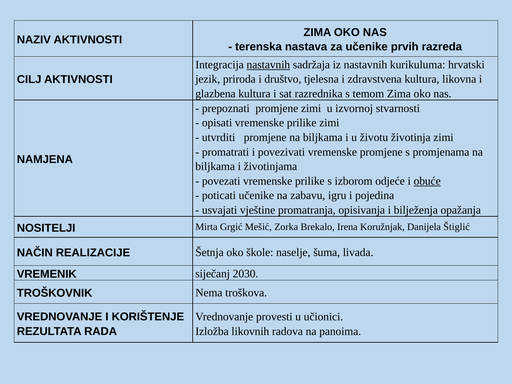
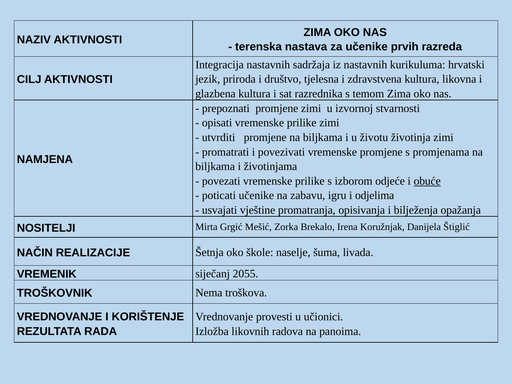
nastavnih at (268, 65) underline: present -> none
pojedina: pojedina -> odjelima
2030: 2030 -> 2055
